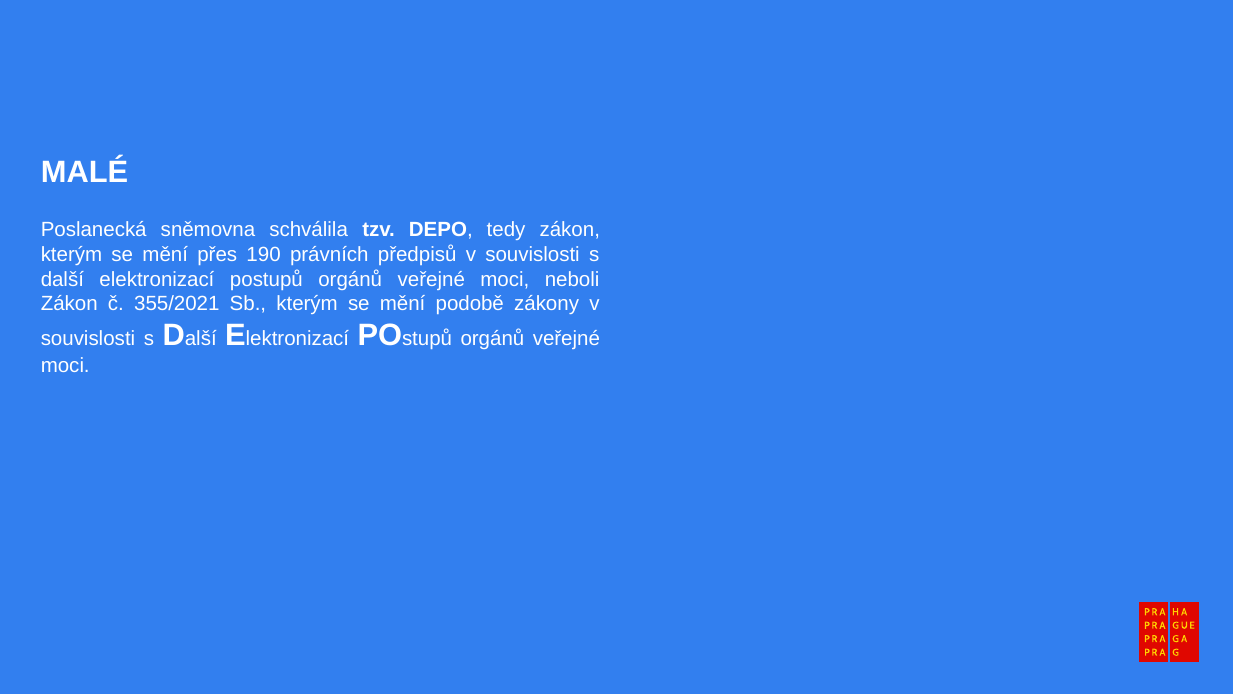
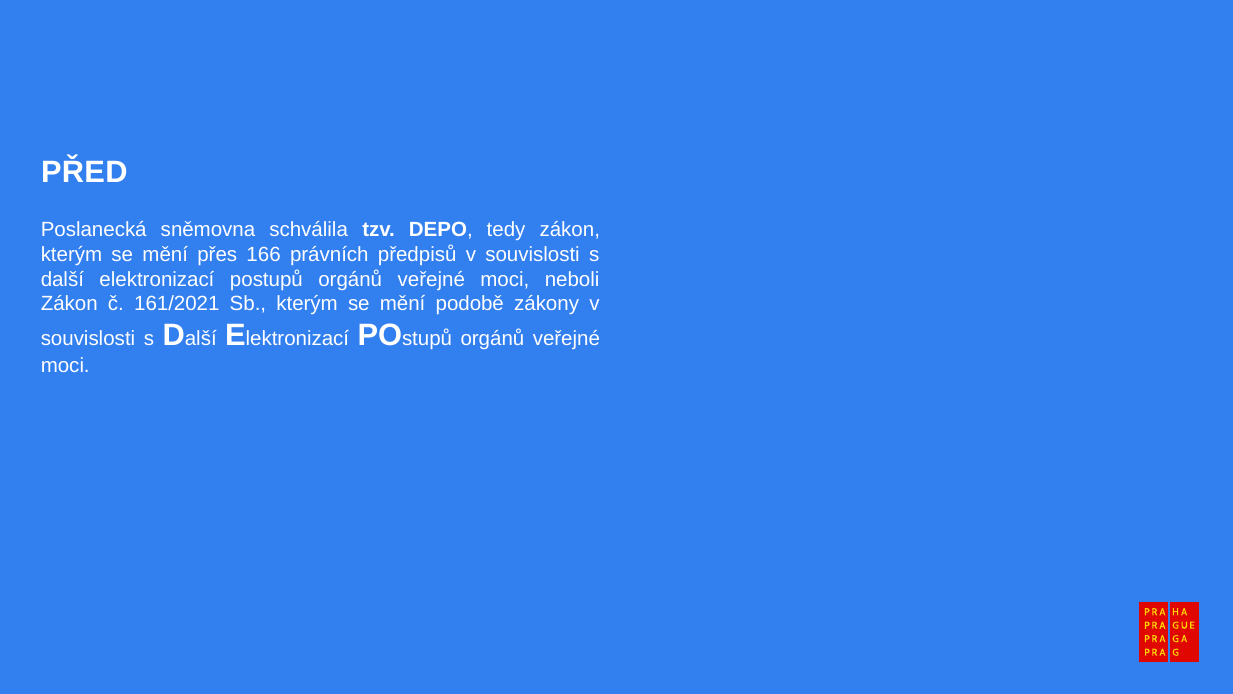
MALÉ: MALÉ -> PŘED
190: 190 -> 166
355/2021: 355/2021 -> 161/2021
